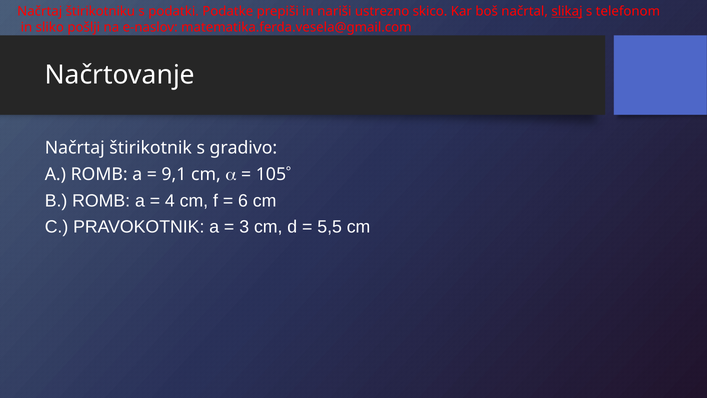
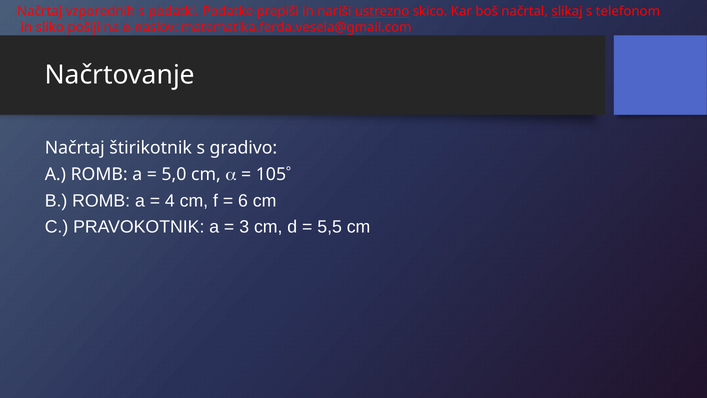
štirikotniku: štirikotniku -> vzporednih
ustrezno underline: none -> present
9,1: 9,1 -> 5,0
